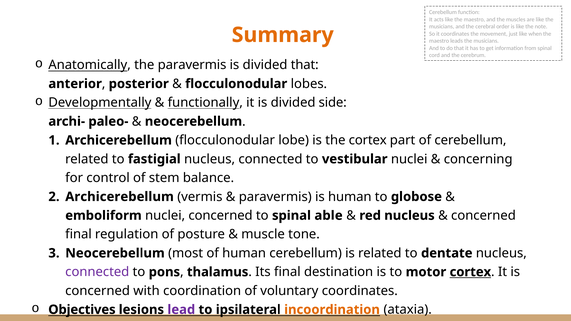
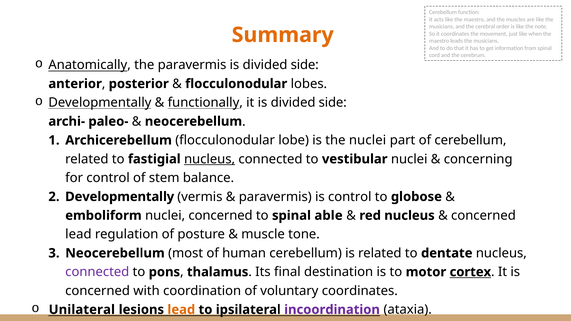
that at (305, 65): that -> side
the cortex: cortex -> nuclei
nucleus at (210, 159) underline: none -> present
Archicerebellum at (120, 197): Archicerebellum -> Developmentally
is human: human -> control
final at (78, 234): final -> lead
Objectives: Objectives -> Unilateral
lead at (181, 310) colour: purple -> orange
incoordination colour: orange -> purple
